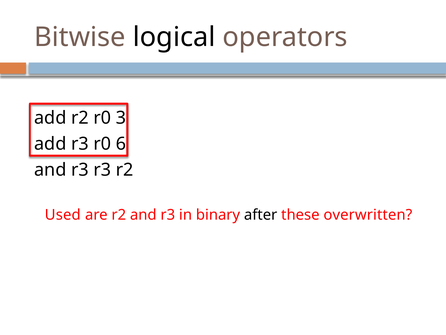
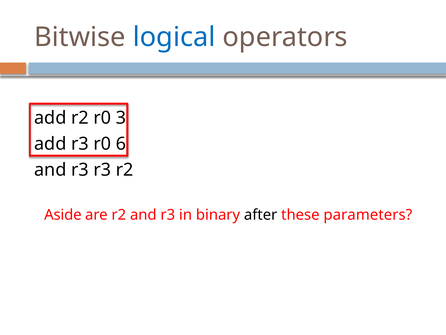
logical colour: black -> blue
Used: Used -> Aside
overwritten: overwritten -> parameters
